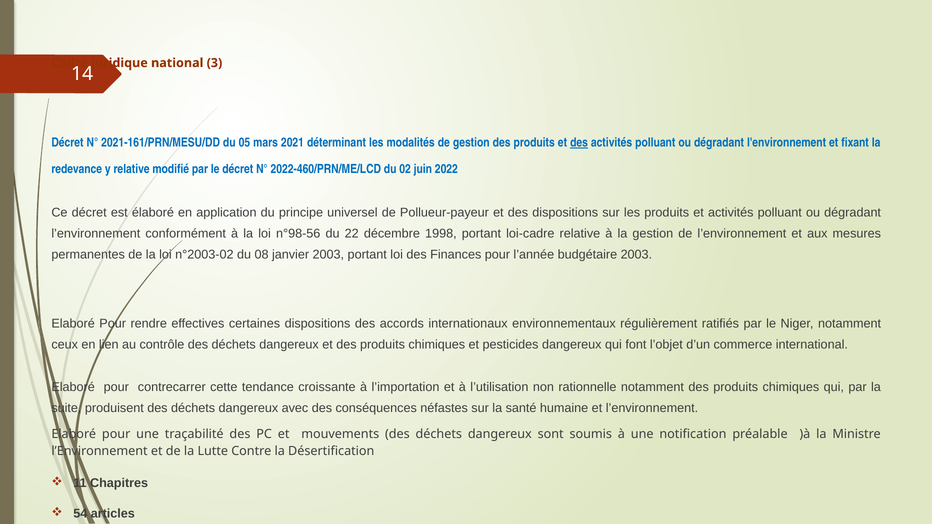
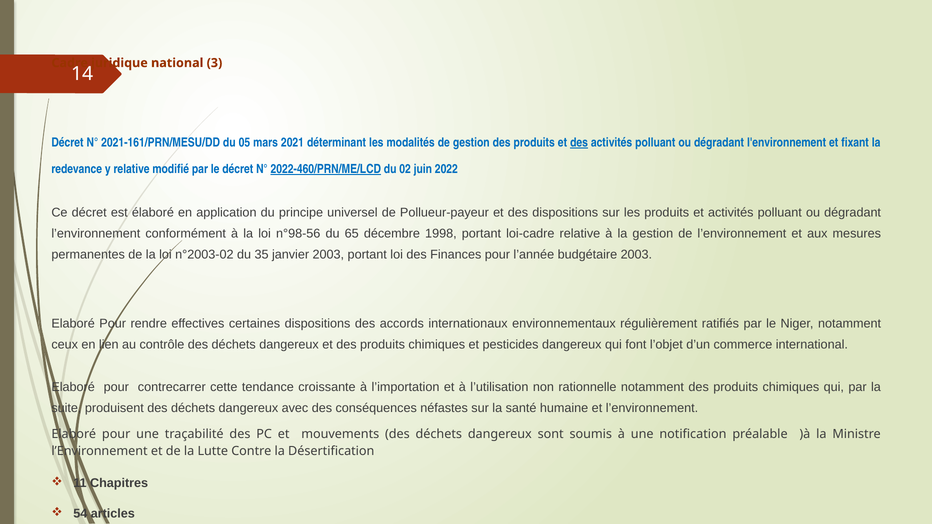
2022-460/PRN/ME/LCD underline: none -> present
22: 22 -> 65
08: 08 -> 35
